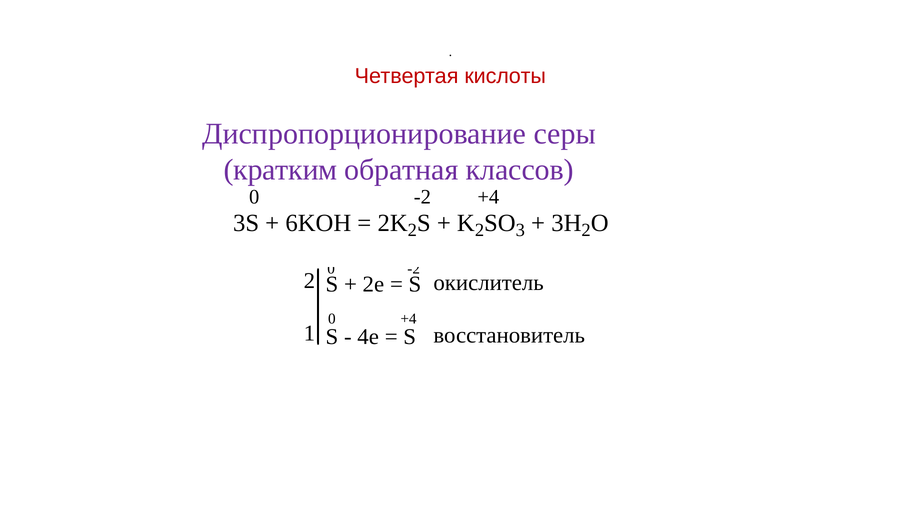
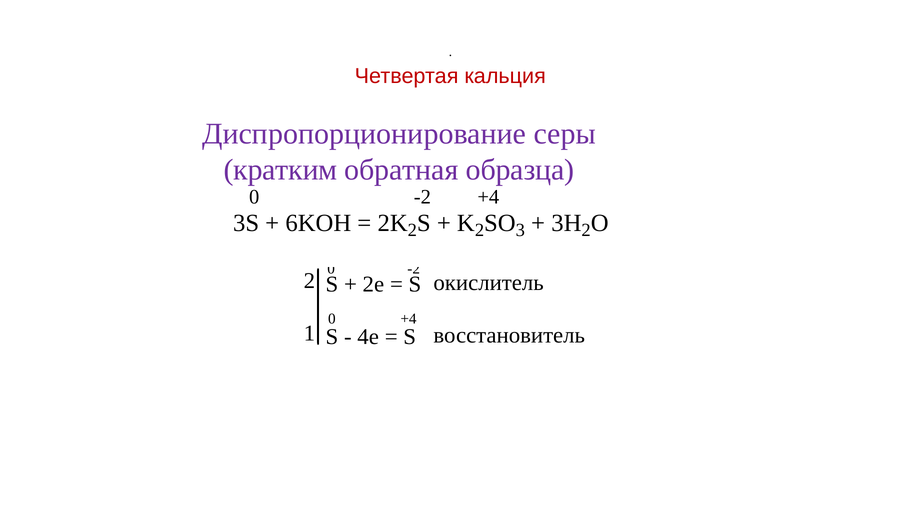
кислоты: кислоты -> кальция
классов: классов -> образца
